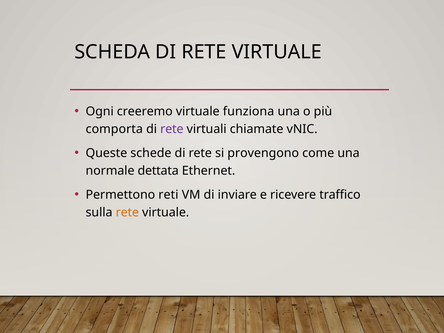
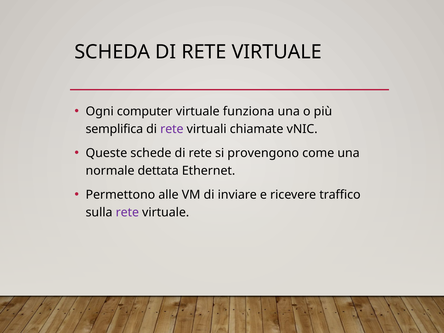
creeremo: creeremo -> computer
comporta: comporta -> semplifica
reti: reti -> alle
rete at (127, 212) colour: orange -> purple
